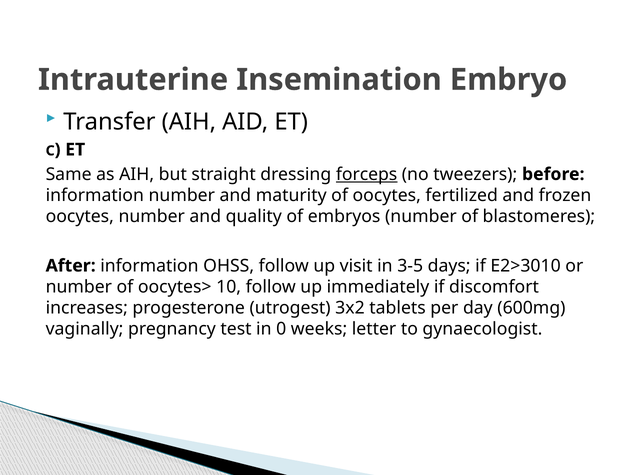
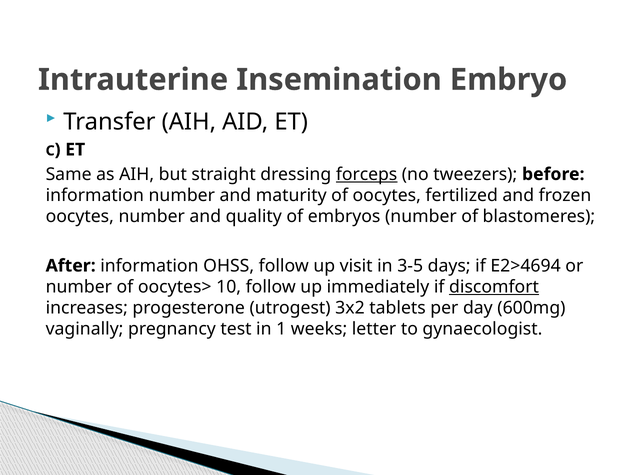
E2>3010: E2>3010 -> E2>4694
discomfort underline: none -> present
0: 0 -> 1
